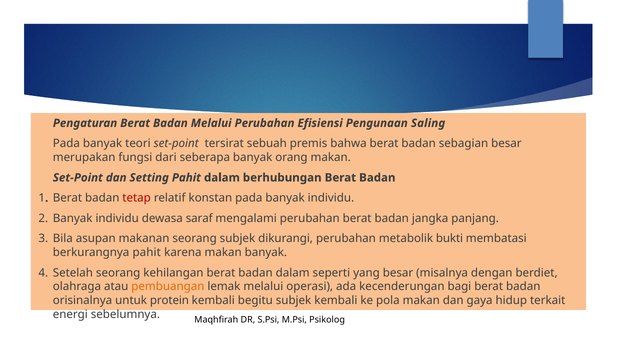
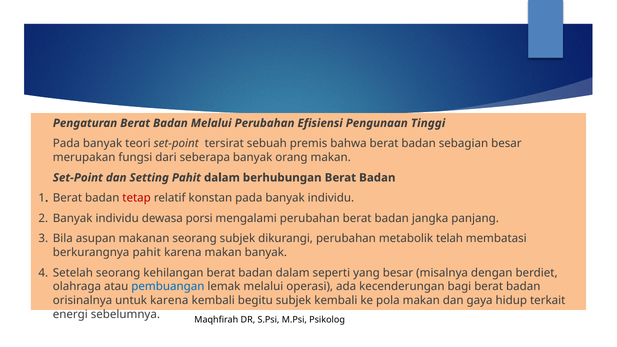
Saling: Saling -> Tinggi
saraf: saraf -> porsi
bukti: bukti -> telah
pembuangan colour: orange -> blue
untuk protein: protein -> karena
